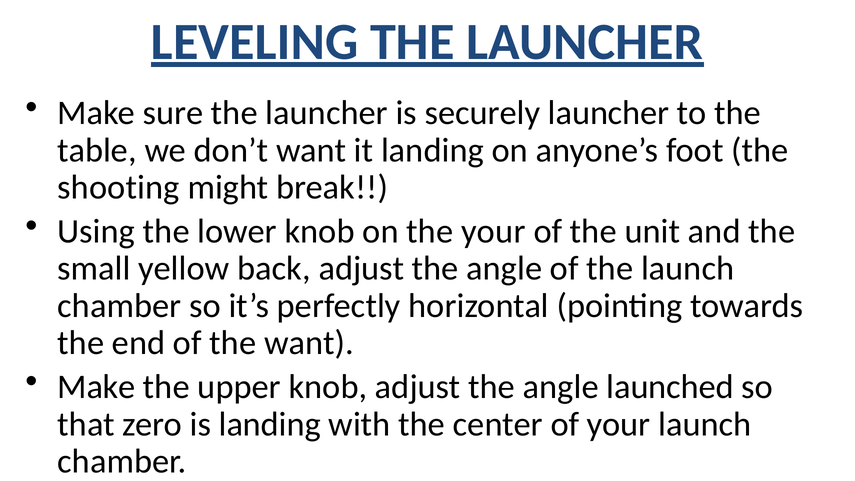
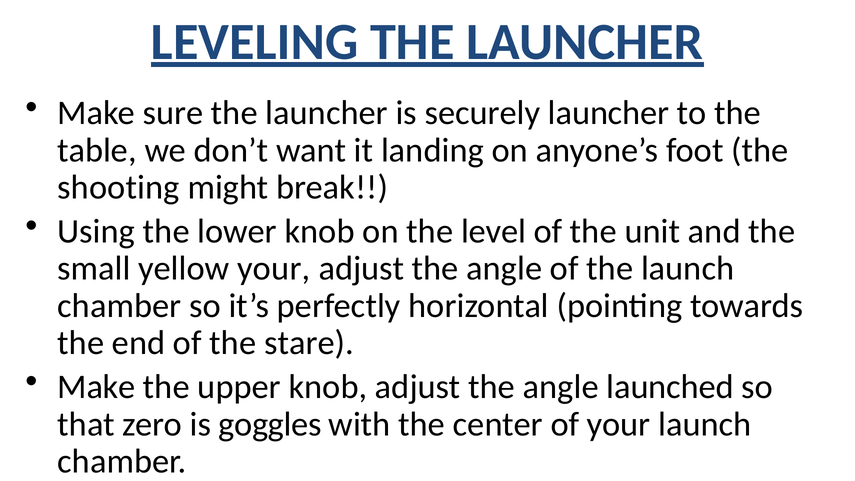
the your: your -> level
yellow back: back -> your
the want: want -> stare
is landing: landing -> goggles
